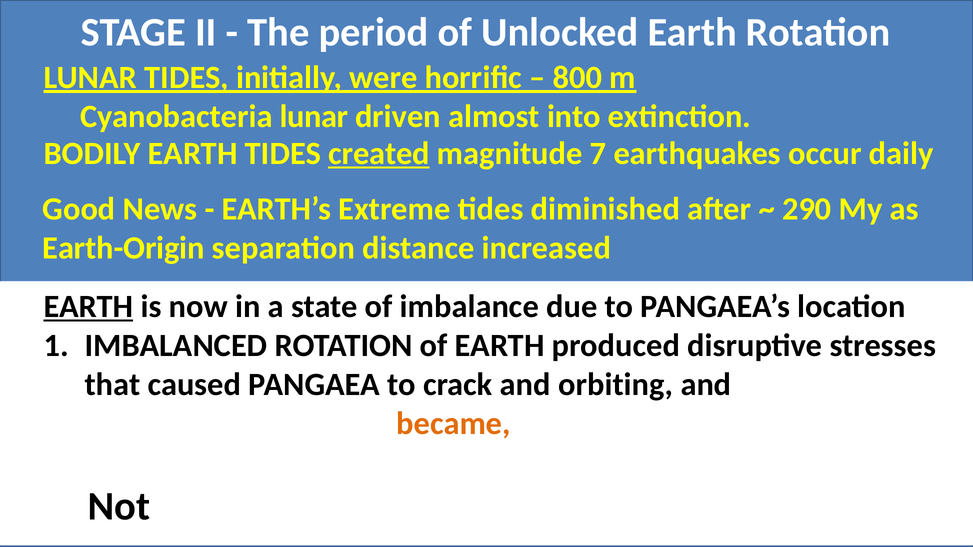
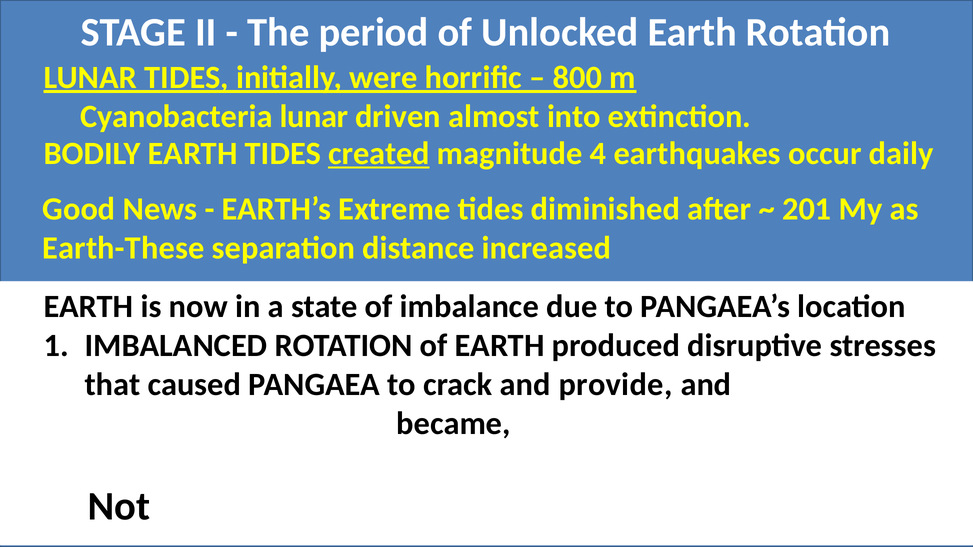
7: 7 -> 4
290: 290 -> 201
Earth-Origin: Earth-Origin -> Earth-These
EARTH at (88, 307) underline: present -> none
orbiting: orbiting -> provide
became colour: orange -> black
